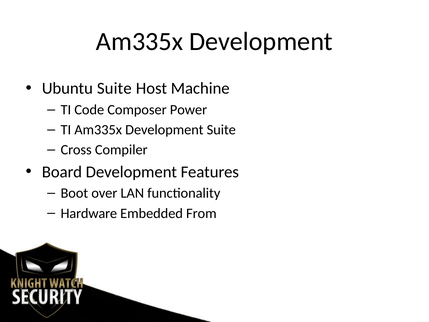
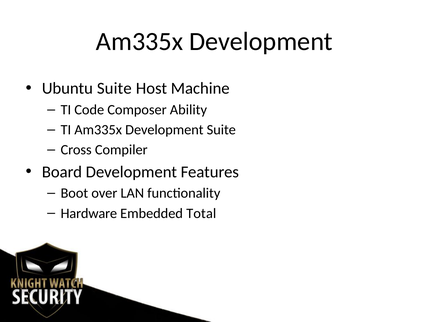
Power: Power -> Ability
From: From -> Total
